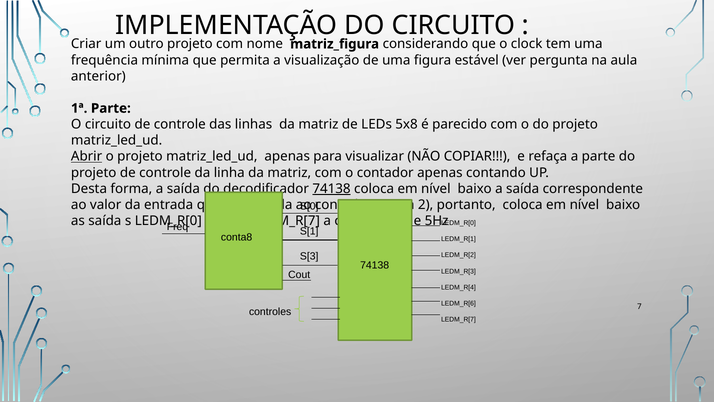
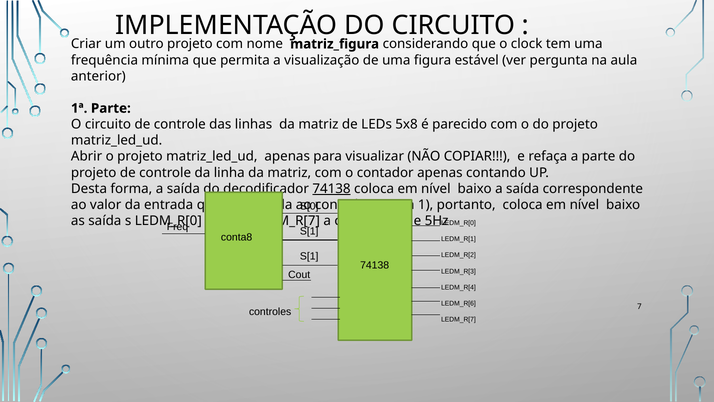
Abrir underline: present -> none
2: 2 -> 1
S[3 at (309, 256): S[3 -> S[1
